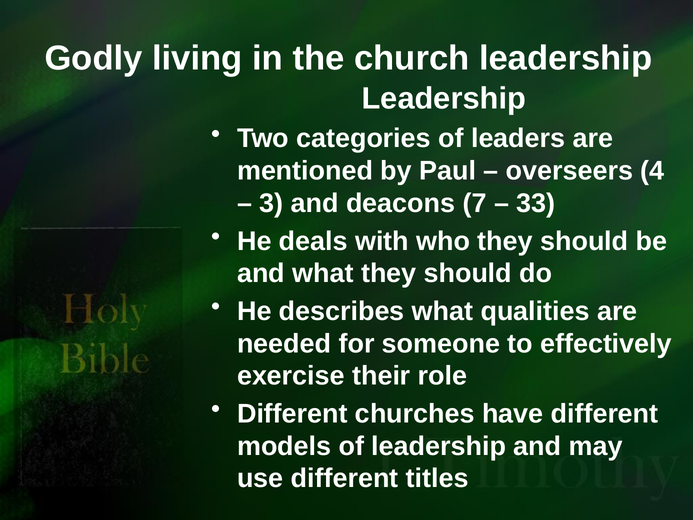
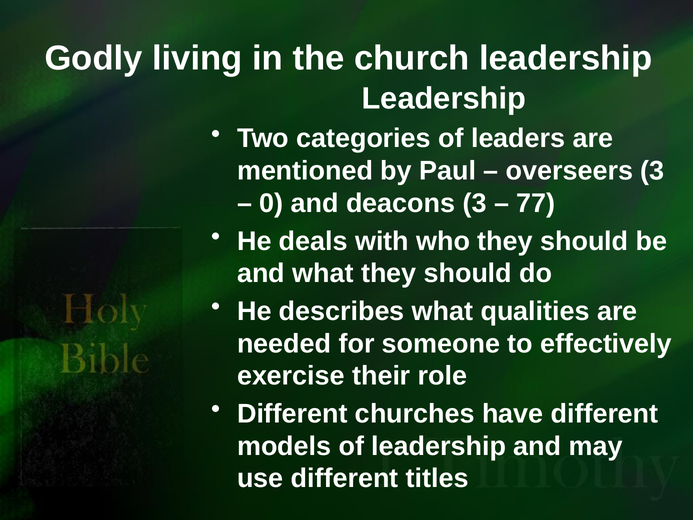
overseers 4: 4 -> 3
3: 3 -> 0
deacons 7: 7 -> 3
33: 33 -> 77
